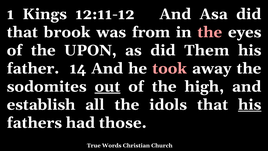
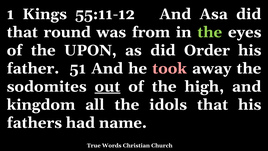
12:11-12: 12:11-12 -> 55:11-12
brook: brook -> round
the at (210, 32) colour: pink -> light green
Them: Them -> Order
14: 14 -> 51
establish: establish -> kingdom
his at (250, 105) underline: present -> none
those: those -> name
